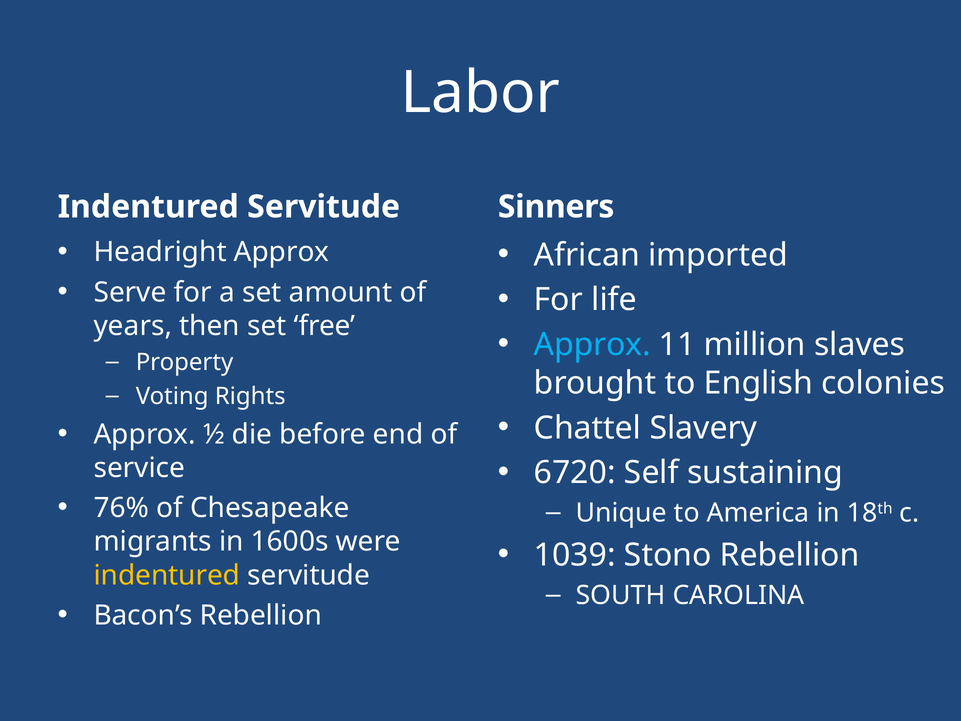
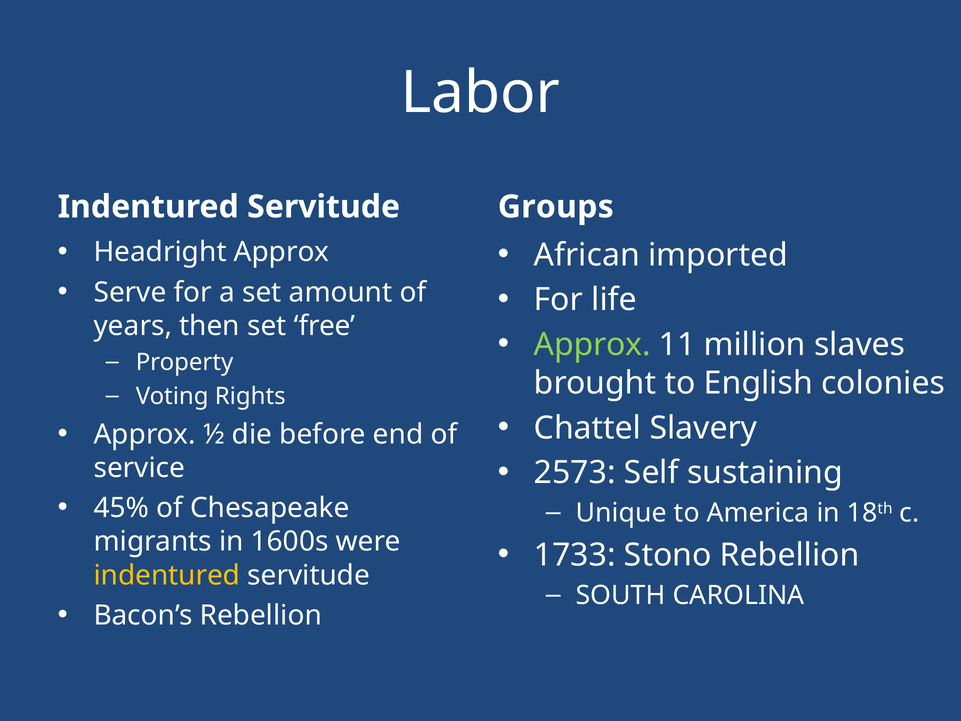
Sinners: Sinners -> Groups
Approx at (592, 345) colour: light blue -> light green
6720: 6720 -> 2573
76%: 76% -> 45%
1039: 1039 -> 1733
